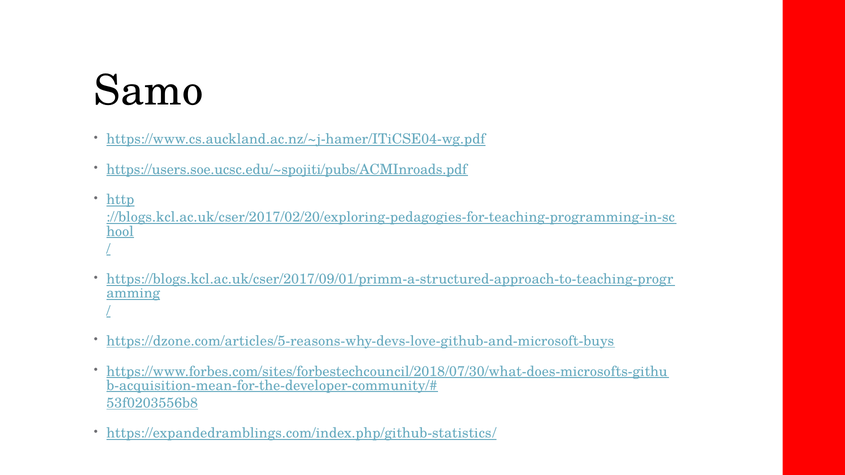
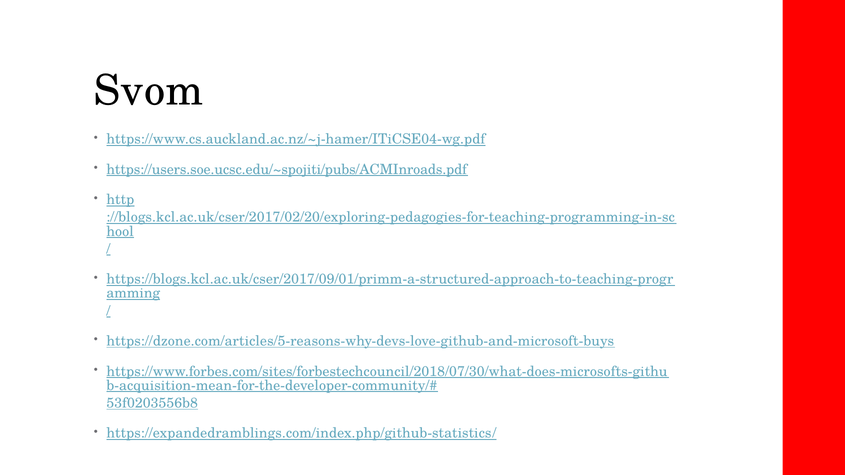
Samo: Samo -> Svom
